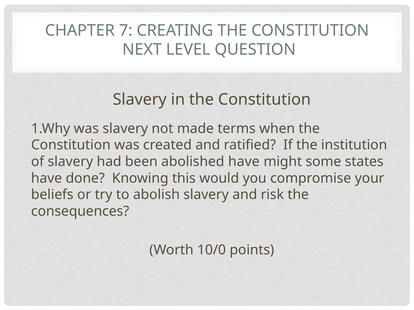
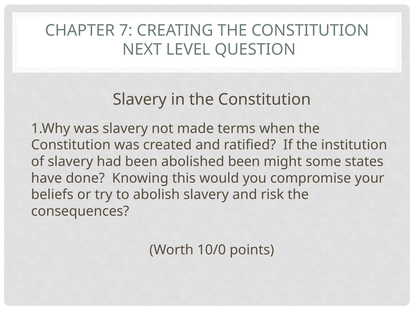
abolished have: have -> been
